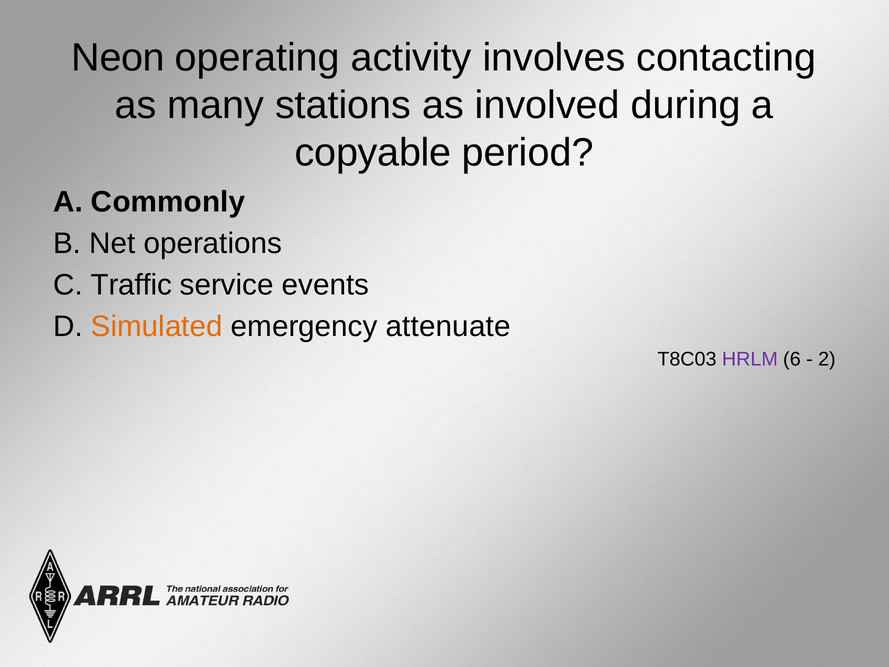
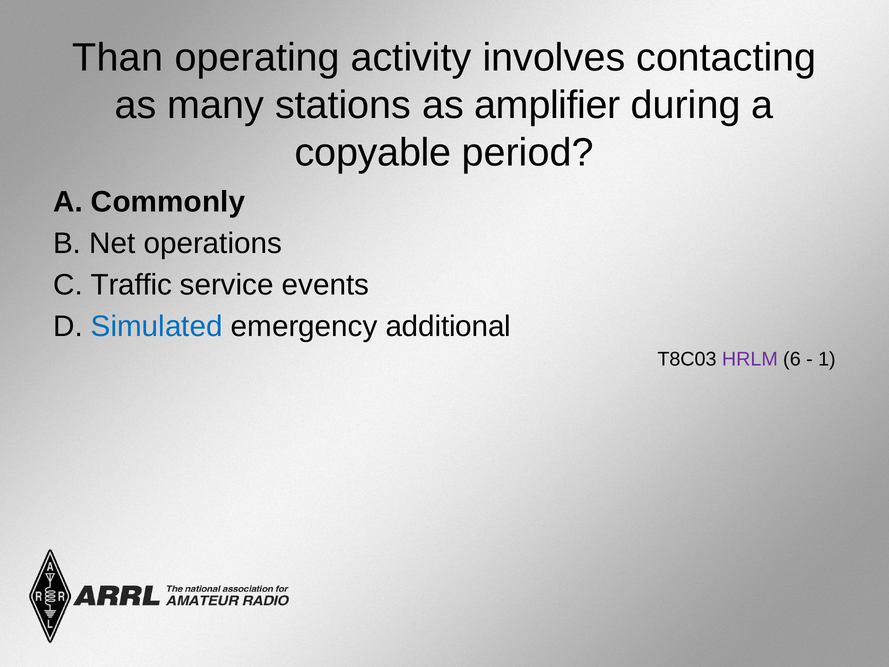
Neon: Neon -> Than
involved: involved -> amplifier
Simulated colour: orange -> blue
attenuate: attenuate -> additional
2: 2 -> 1
